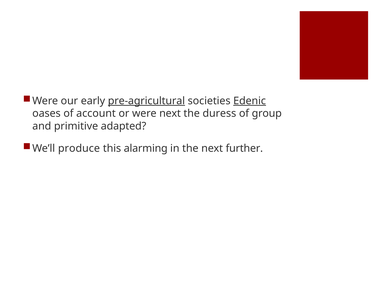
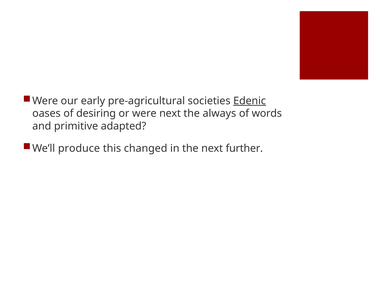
pre-agricultural underline: present -> none
account: account -> desiring
duress: duress -> always
group: group -> words
alarming: alarming -> changed
